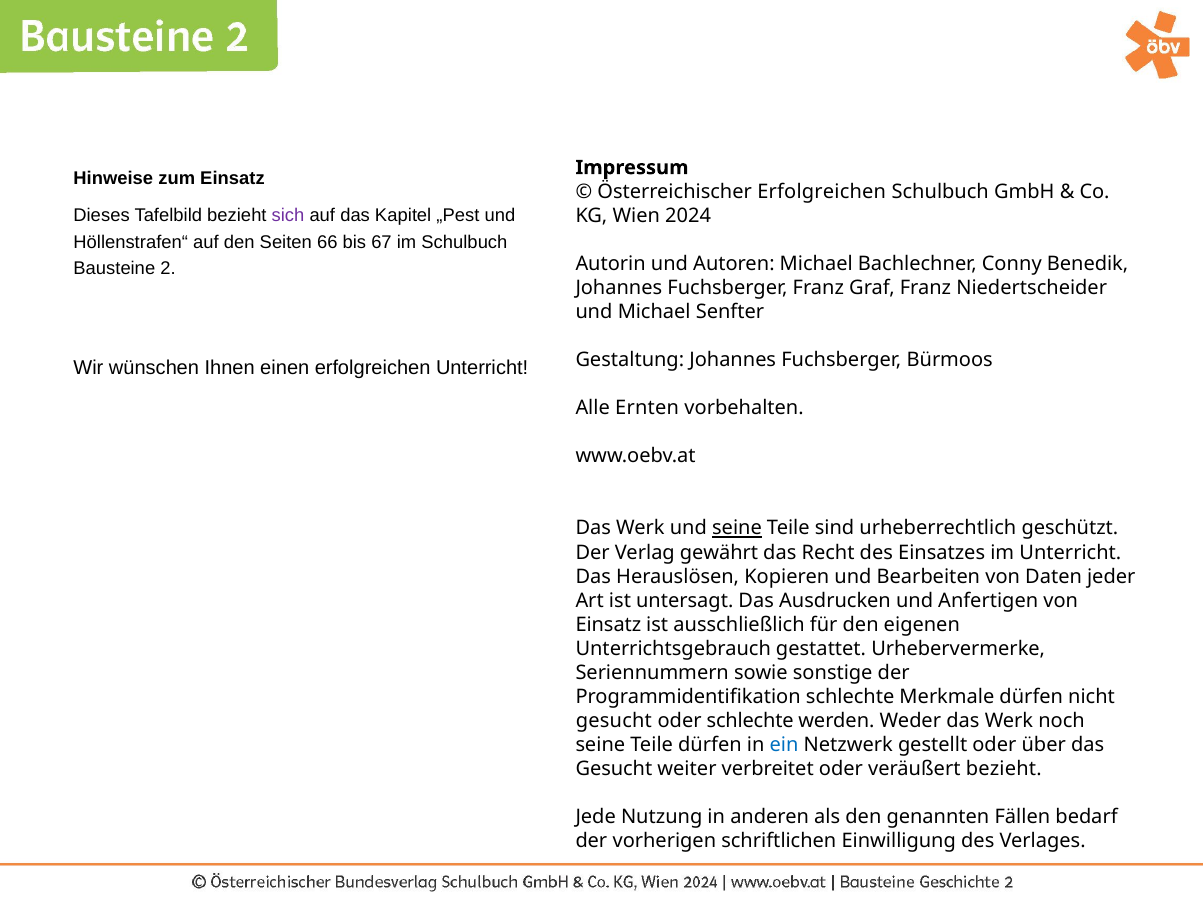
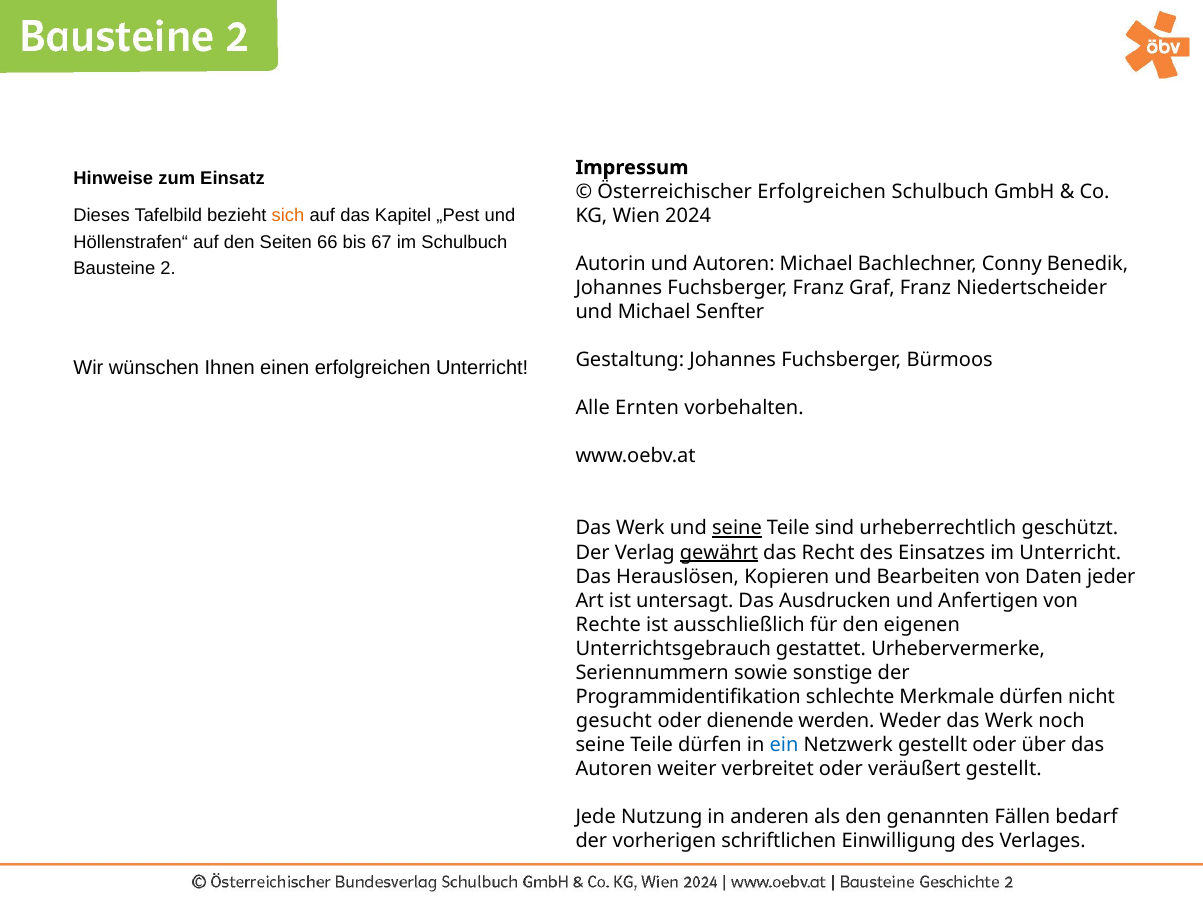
sich colour: purple -> orange
gewährt underline: none -> present
Einsatz at (608, 625): Einsatz -> Rechte
oder schlechte: schlechte -> dienende
Gesucht at (614, 769): Gesucht -> Autoren
veräußert bezieht: bezieht -> gestellt
